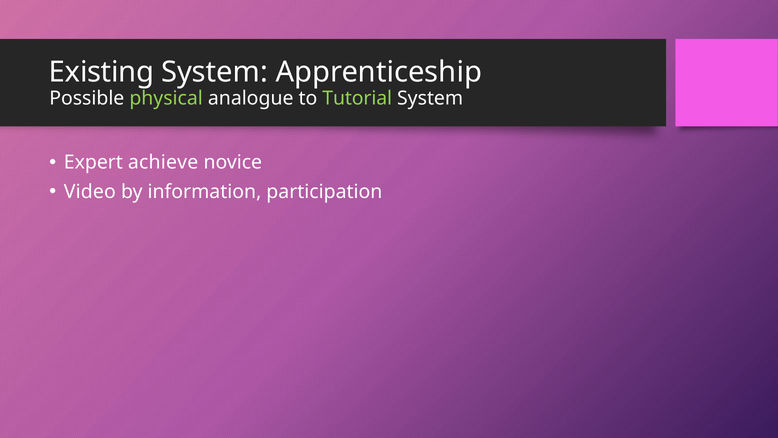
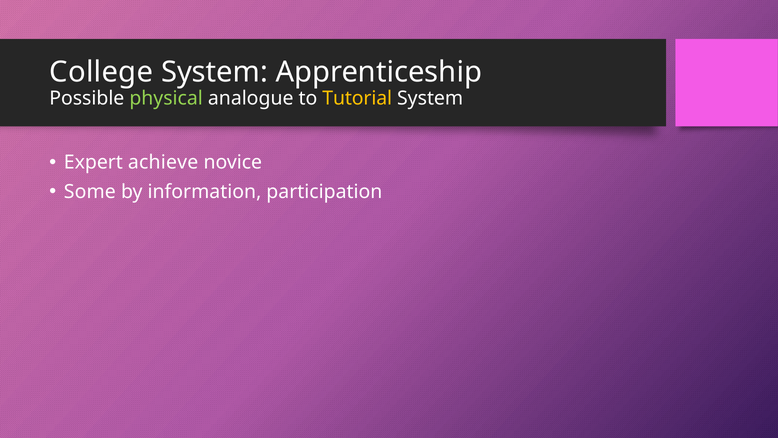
Existing: Existing -> College
Tutorial colour: light green -> yellow
Video: Video -> Some
